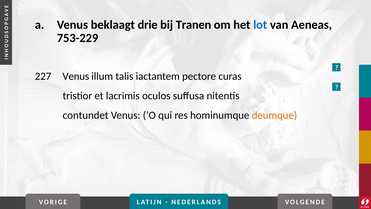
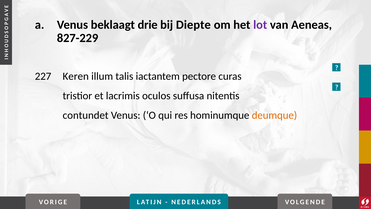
Tranen: Tranen -> Diepte
lot colour: blue -> purple
753-229: 753-229 -> 827-229
227 Venus: Venus -> Keren
